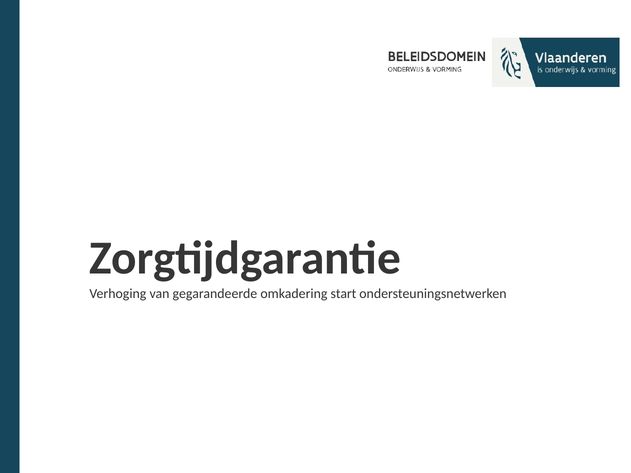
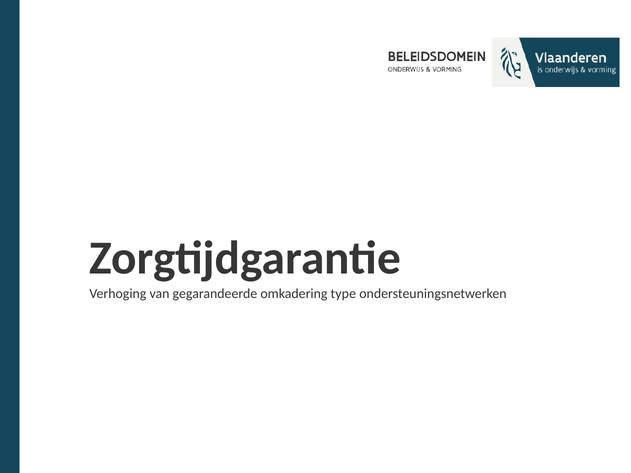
start: start -> type
